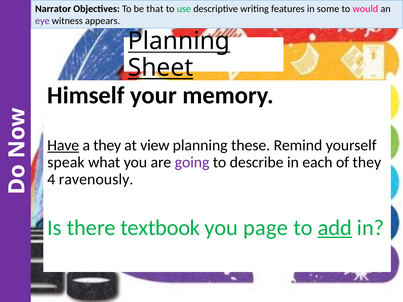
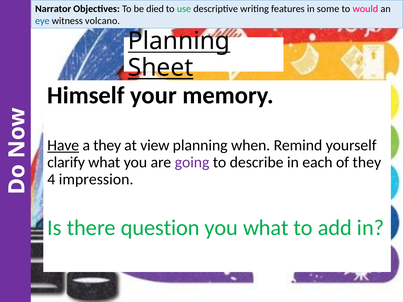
that: that -> died
eye colour: purple -> blue
appears: appears -> volcano
these: these -> when
speak: speak -> clarify
ravenously: ravenously -> impression
textbook: textbook -> question
you page: page -> what
add underline: present -> none
